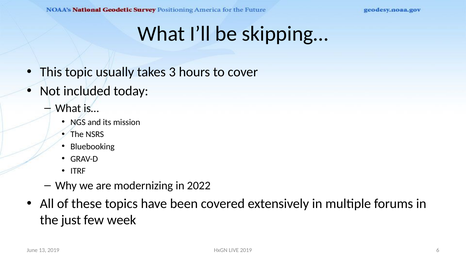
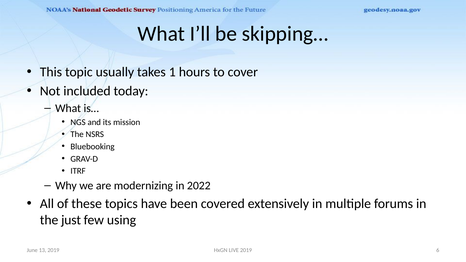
3: 3 -> 1
week: week -> using
